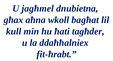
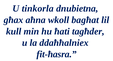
jagħmel: jagħmel -> tinkorla
fit-ħrabt: fit-ħrabt -> fit-ħasra
